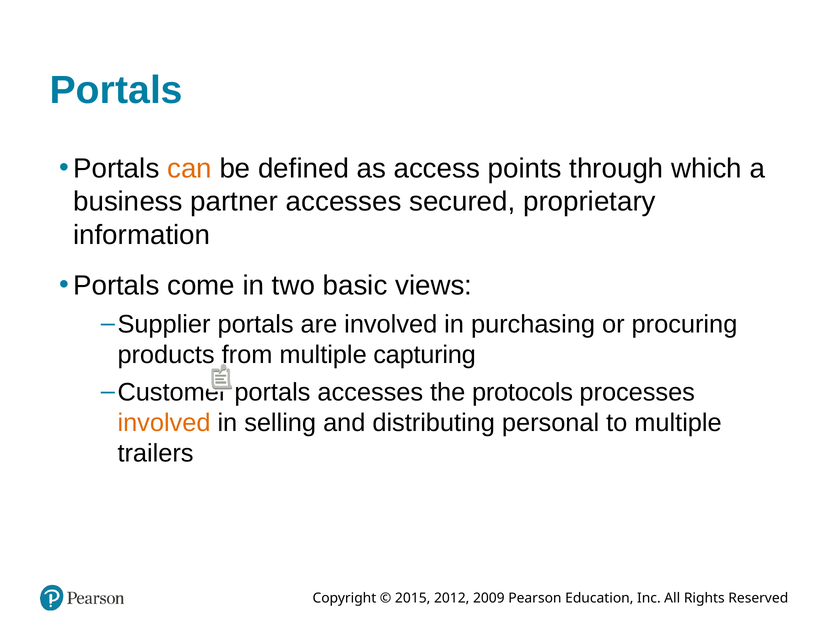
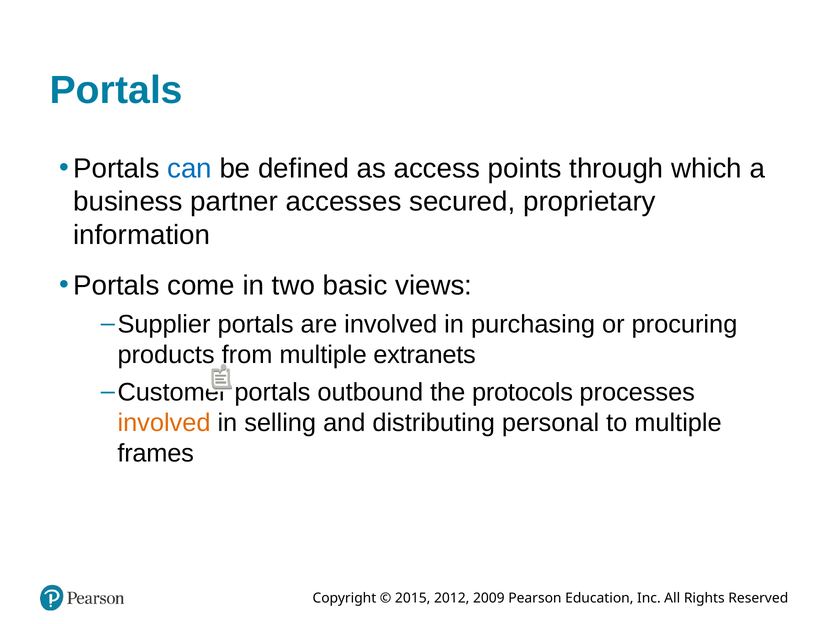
can colour: orange -> blue
capturing: capturing -> extranets
portals accesses: accesses -> outbound
trailers: trailers -> frames
